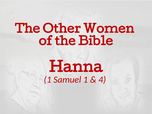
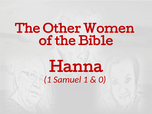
4: 4 -> 0
